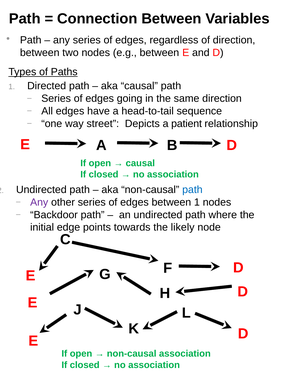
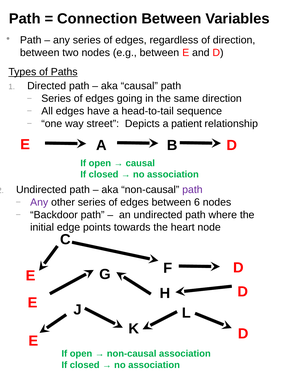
path at (192, 190) colour: blue -> purple
between 1: 1 -> 6
likely: likely -> heart
